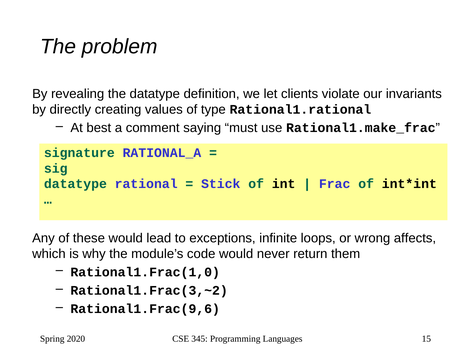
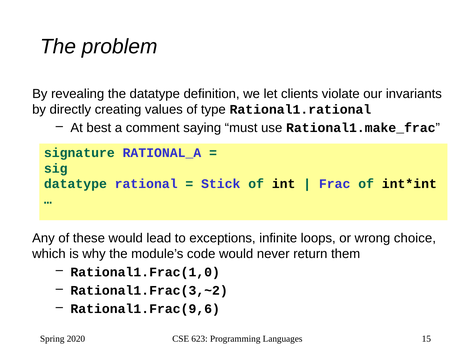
affects: affects -> choice
345: 345 -> 623
